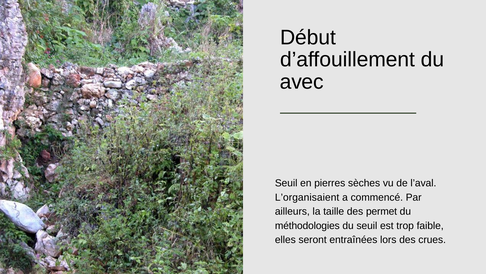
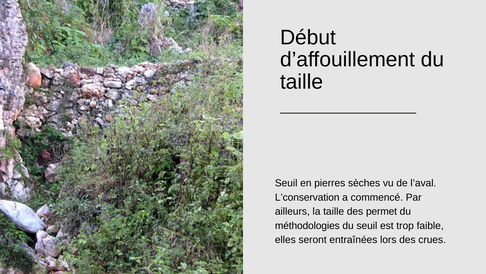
avec at (302, 82): avec -> taille
L’organisaient: L’organisaient -> L’conservation
